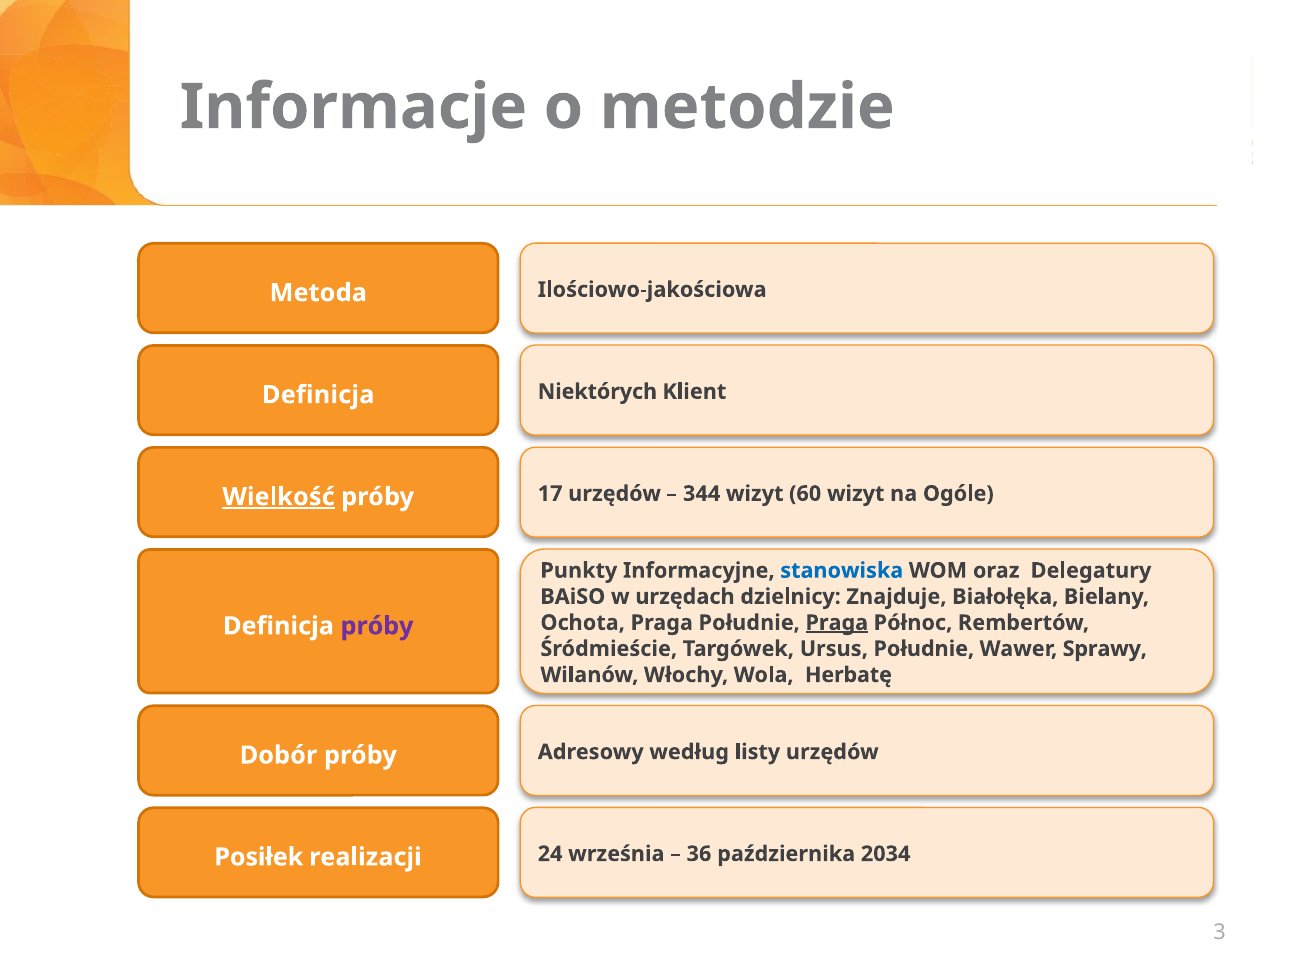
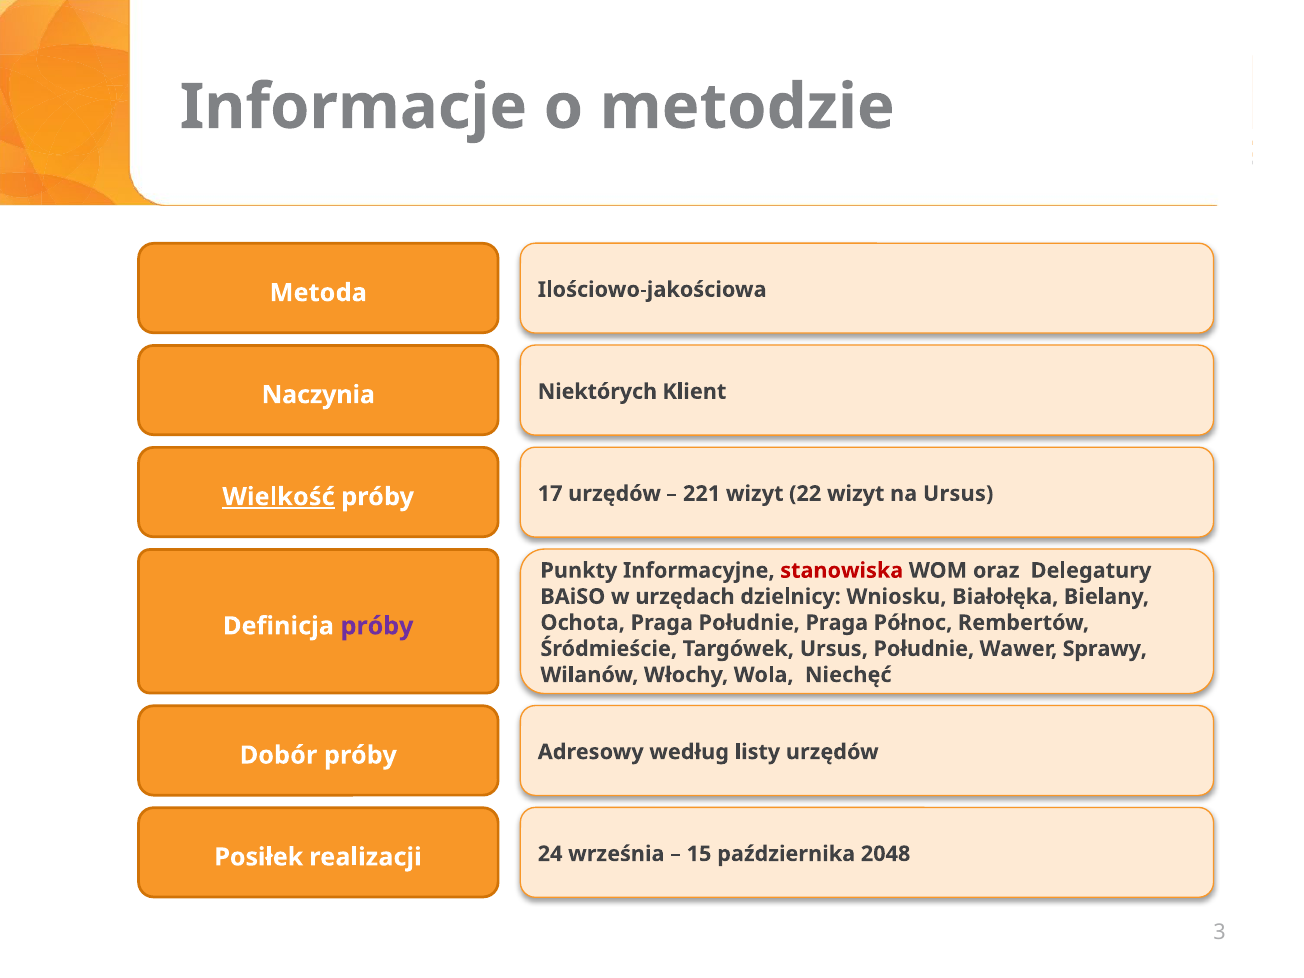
Definicja at (318, 395): Definicja -> Naczynia
344: 344 -> 221
60: 60 -> 22
na Ogóle: Ogóle -> Ursus
stanowiska colour: blue -> red
Znajduje: Znajduje -> Wniosku
Praga at (837, 623) underline: present -> none
Herbatę: Herbatę -> Niechęć
36: 36 -> 15
2034: 2034 -> 2048
